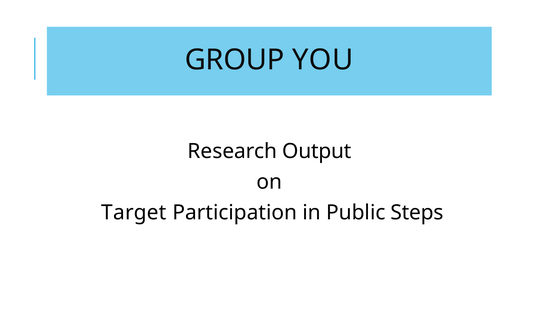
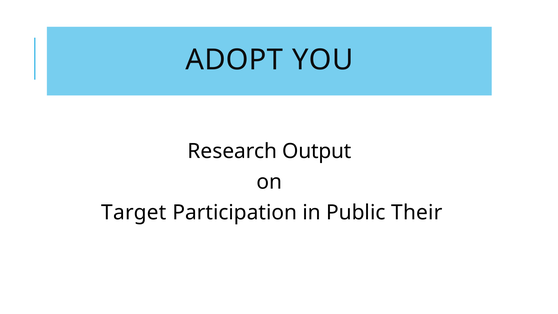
GROUP: GROUP -> ADOPT
Steps: Steps -> Their
